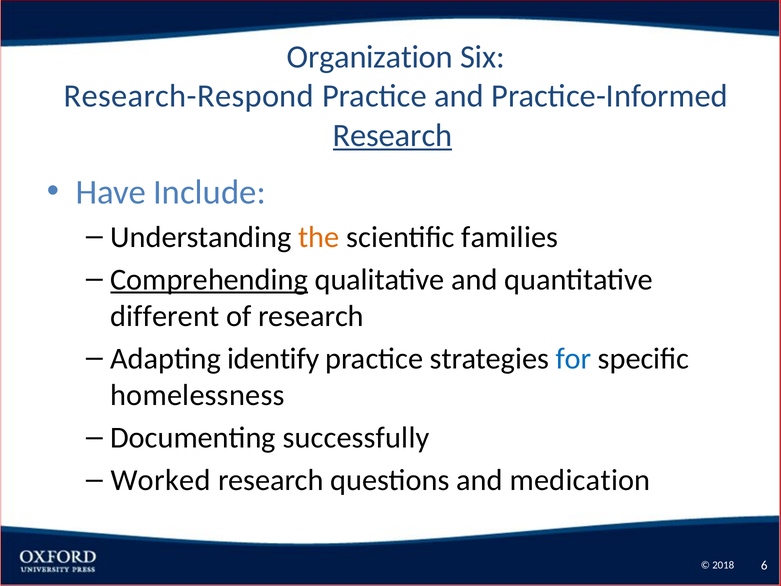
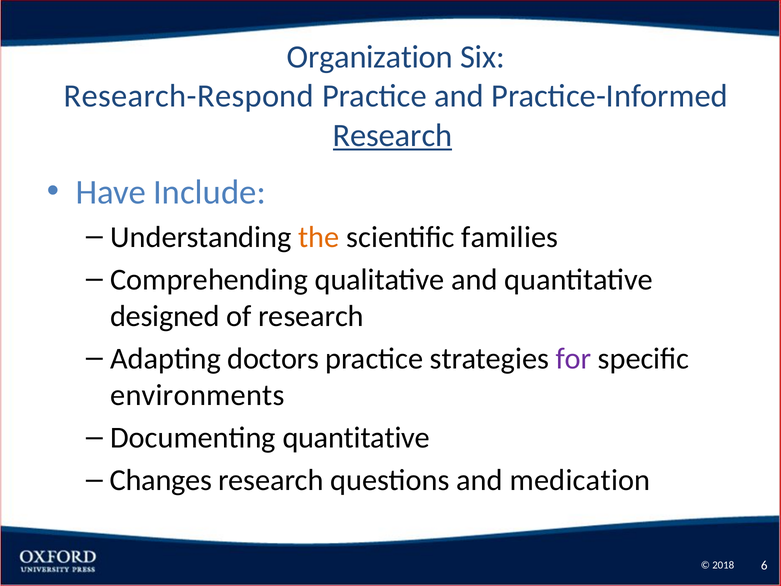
Comprehending underline: present -> none
different: different -> designed
identify: identify -> doctors
for colour: blue -> purple
homelessness: homelessness -> environments
Documenting successfully: successfully -> quantitative
Worked: Worked -> Changes
